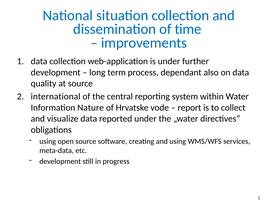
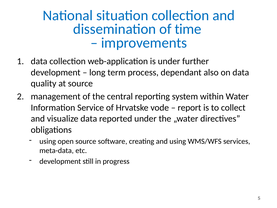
international: international -> management
Nature: Nature -> Service
